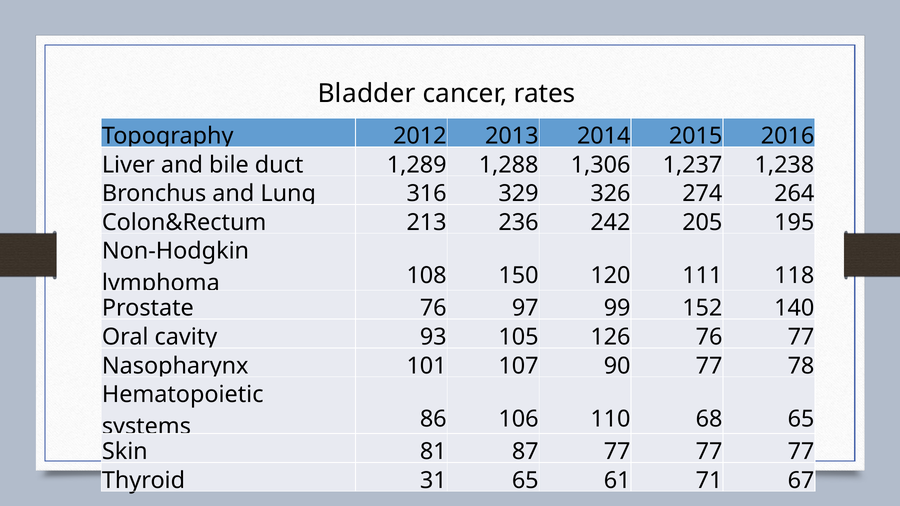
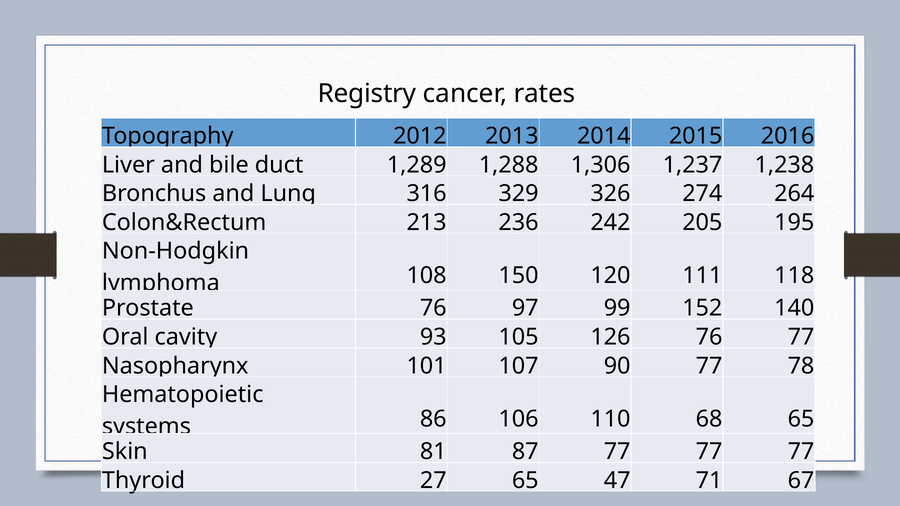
Bladder: Bladder -> Registry
31: 31 -> 27
61: 61 -> 47
